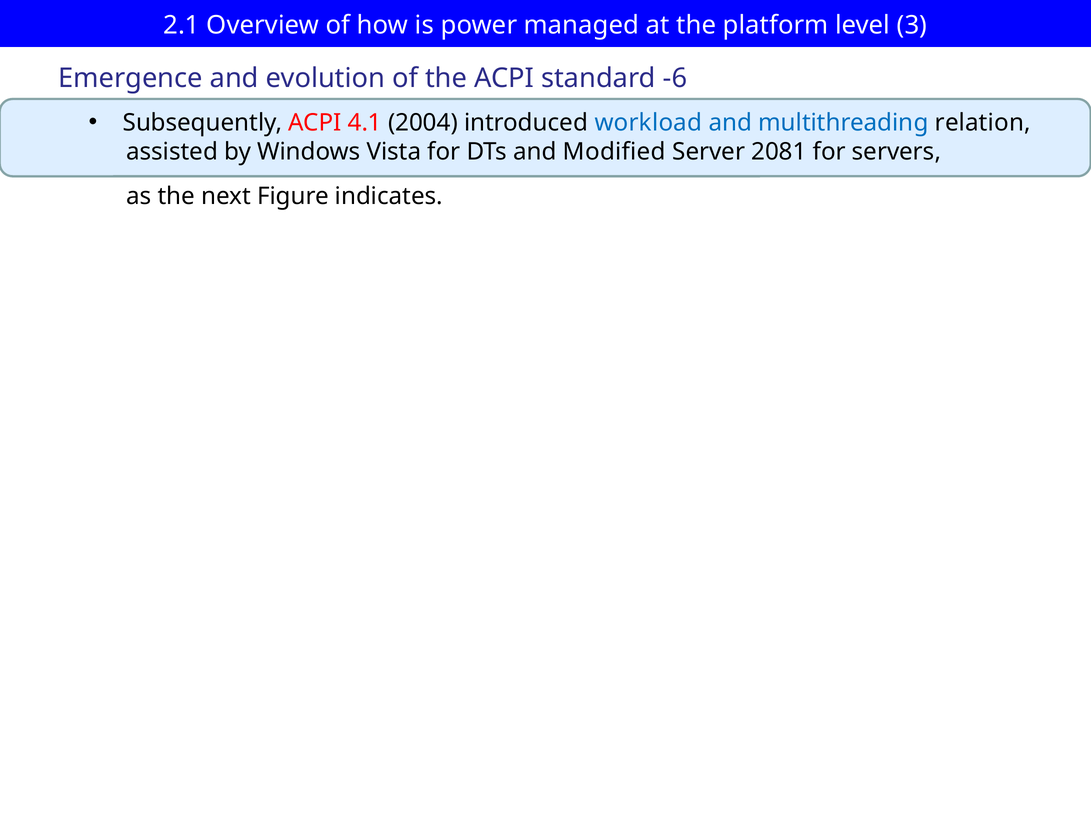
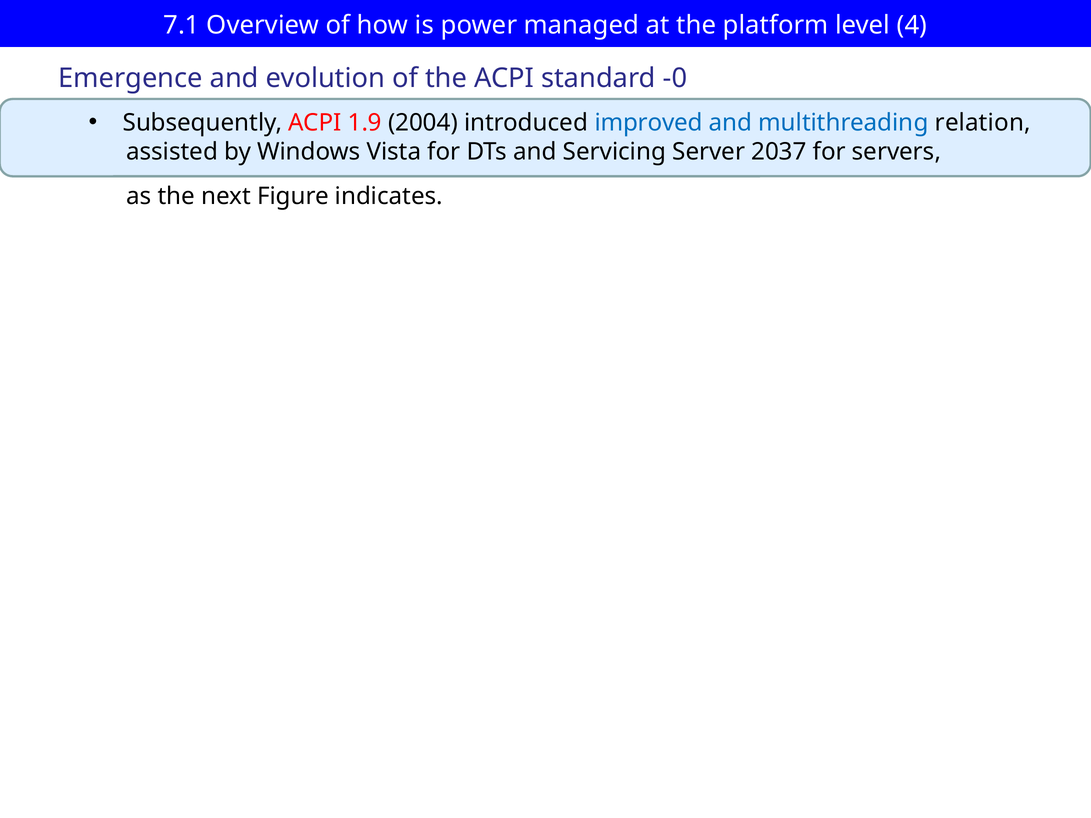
2.1: 2.1 -> 7.1
3: 3 -> 4
-6: -6 -> -0
4.1: 4.1 -> 1.9
workload: workload -> improved
Modified: Modified -> Servicing
2081: 2081 -> 2037
